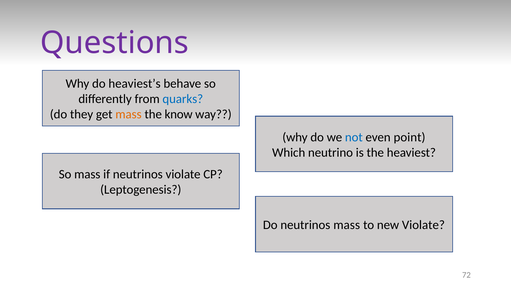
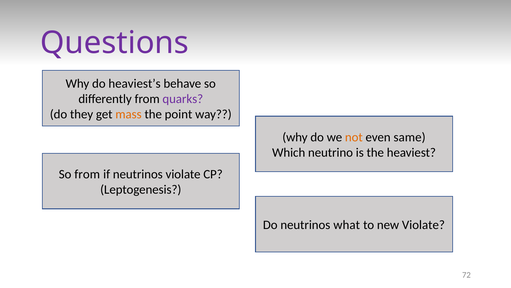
quarks colour: blue -> purple
know: know -> point
not colour: blue -> orange
point: point -> same
So mass: mass -> from
neutrinos mass: mass -> what
